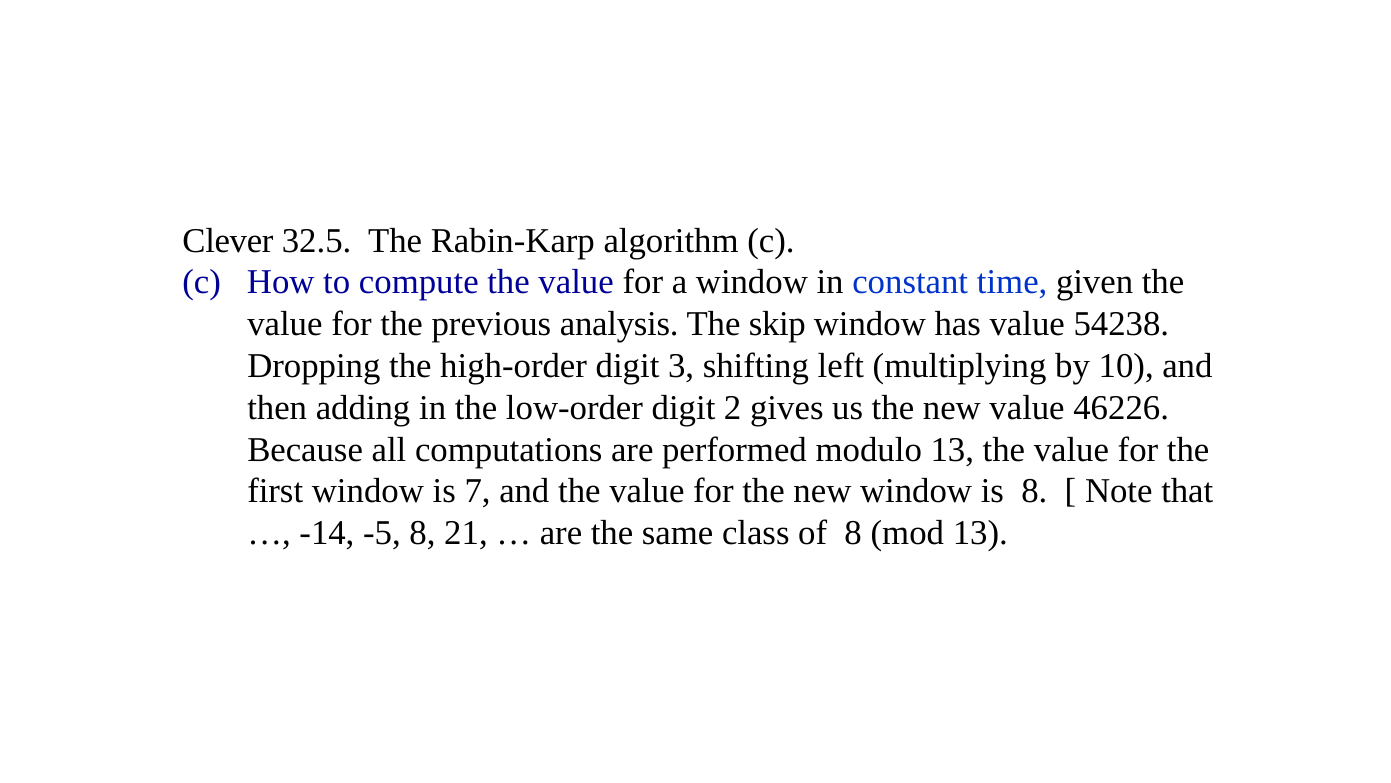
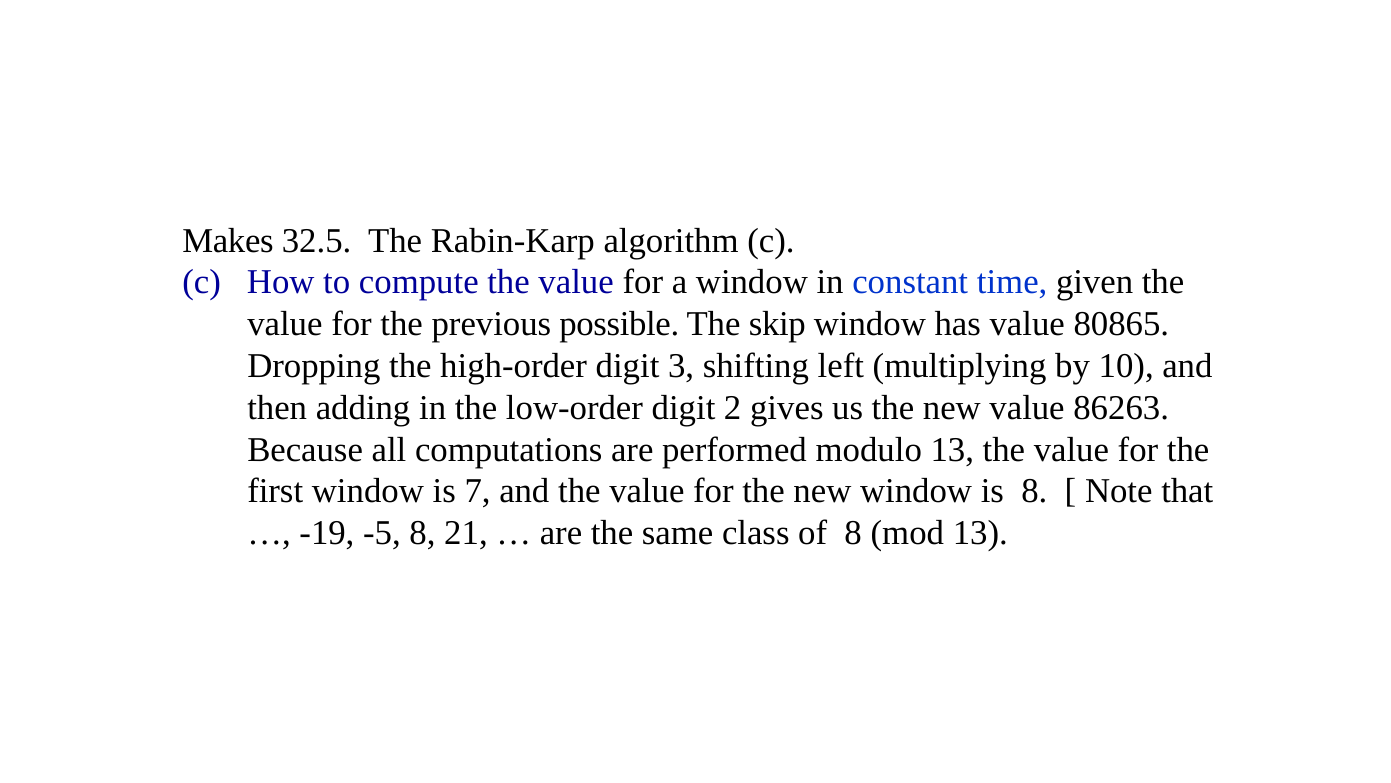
Clever: Clever -> Makes
analysis: analysis -> possible
54238: 54238 -> 80865
46226: 46226 -> 86263
-14: -14 -> -19
